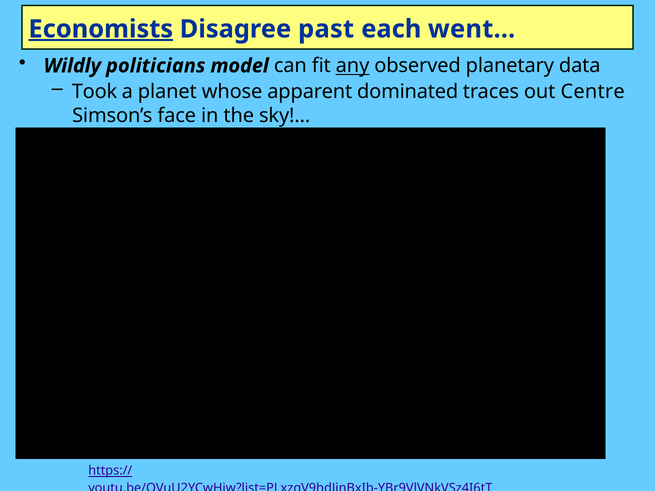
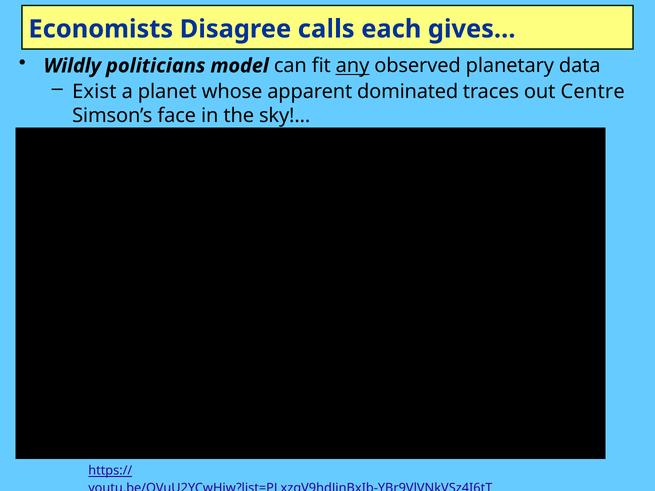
Economists underline: present -> none
past: past -> calls
went…: went… -> gives…
Took: Took -> Exist
